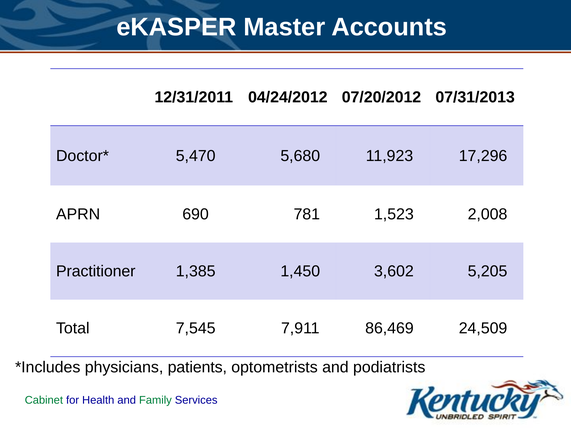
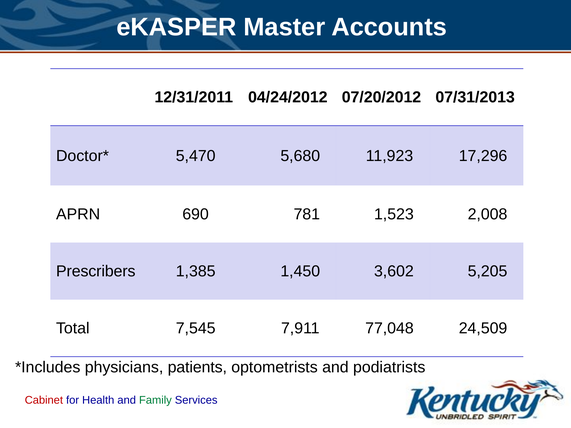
Practitioner: Practitioner -> Prescribers
86,469: 86,469 -> 77,048
Cabinet colour: green -> red
